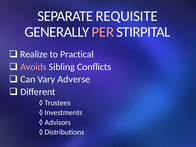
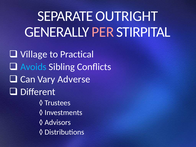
REQUISITE: REQUISITE -> OUTRIGHT
Realize: Realize -> Village
Avoids colour: pink -> light blue
